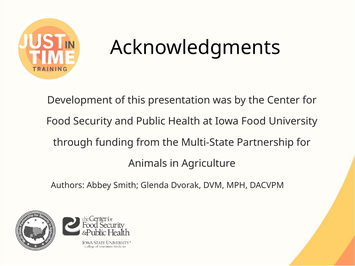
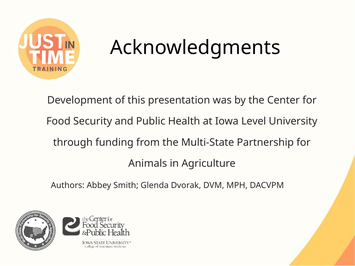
Iowa Food: Food -> Level
